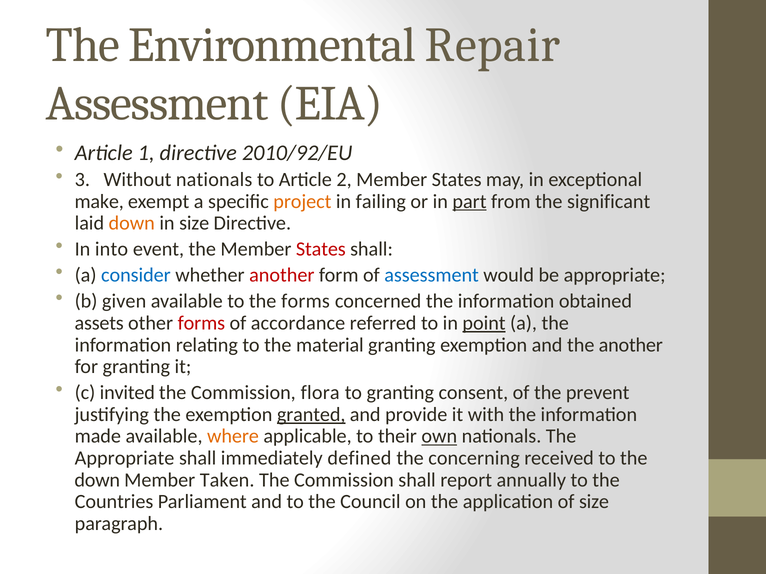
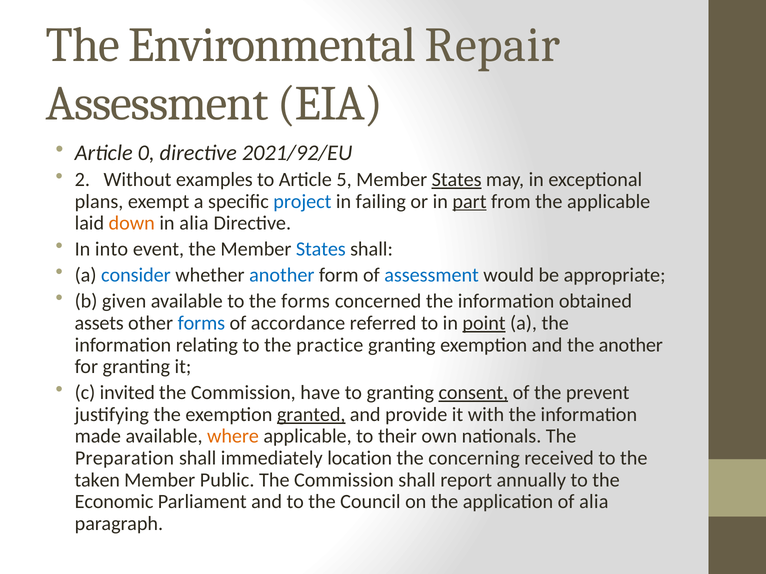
1: 1 -> 0
2010/92/EU: 2010/92/EU -> 2021/92/EU
3: 3 -> 2
Without nationals: nationals -> examples
2: 2 -> 5
States at (457, 180) underline: none -> present
make: make -> plans
project colour: orange -> blue
the significant: significant -> applicable
in size: size -> alia
States at (321, 249) colour: red -> blue
another at (282, 275) colour: red -> blue
forms at (201, 323) colour: red -> blue
material: material -> practice
flora: flora -> have
consent underline: none -> present
own underline: present -> none
Appropriate at (125, 459): Appropriate -> Preparation
defined: defined -> location
down at (97, 480): down -> taken
Taken: Taken -> Public
Countries: Countries -> Economic
of size: size -> alia
